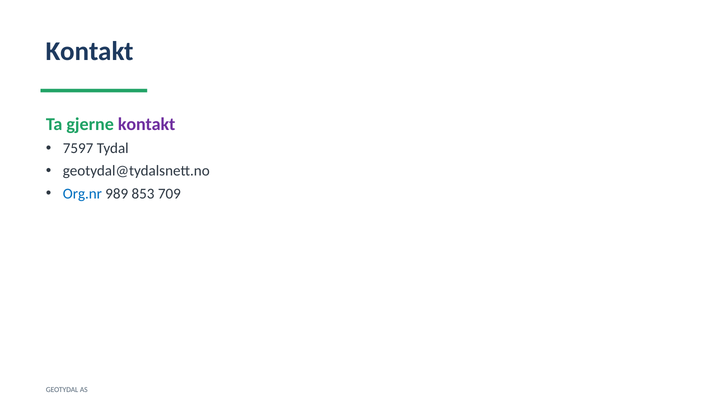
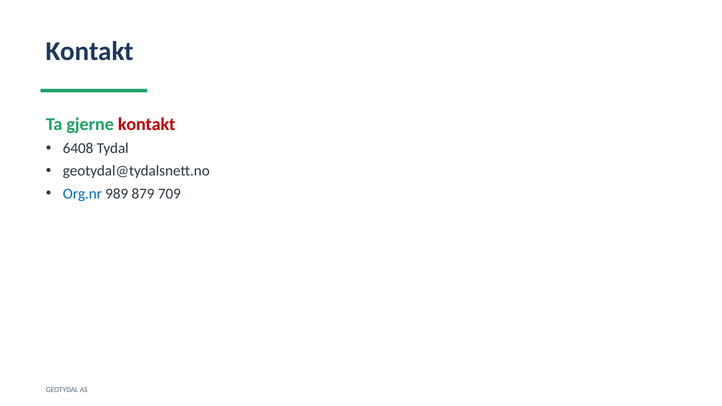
kontakt at (147, 124) colour: purple -> red
7597: 7597 -> 6408
853: 853 -> 879
